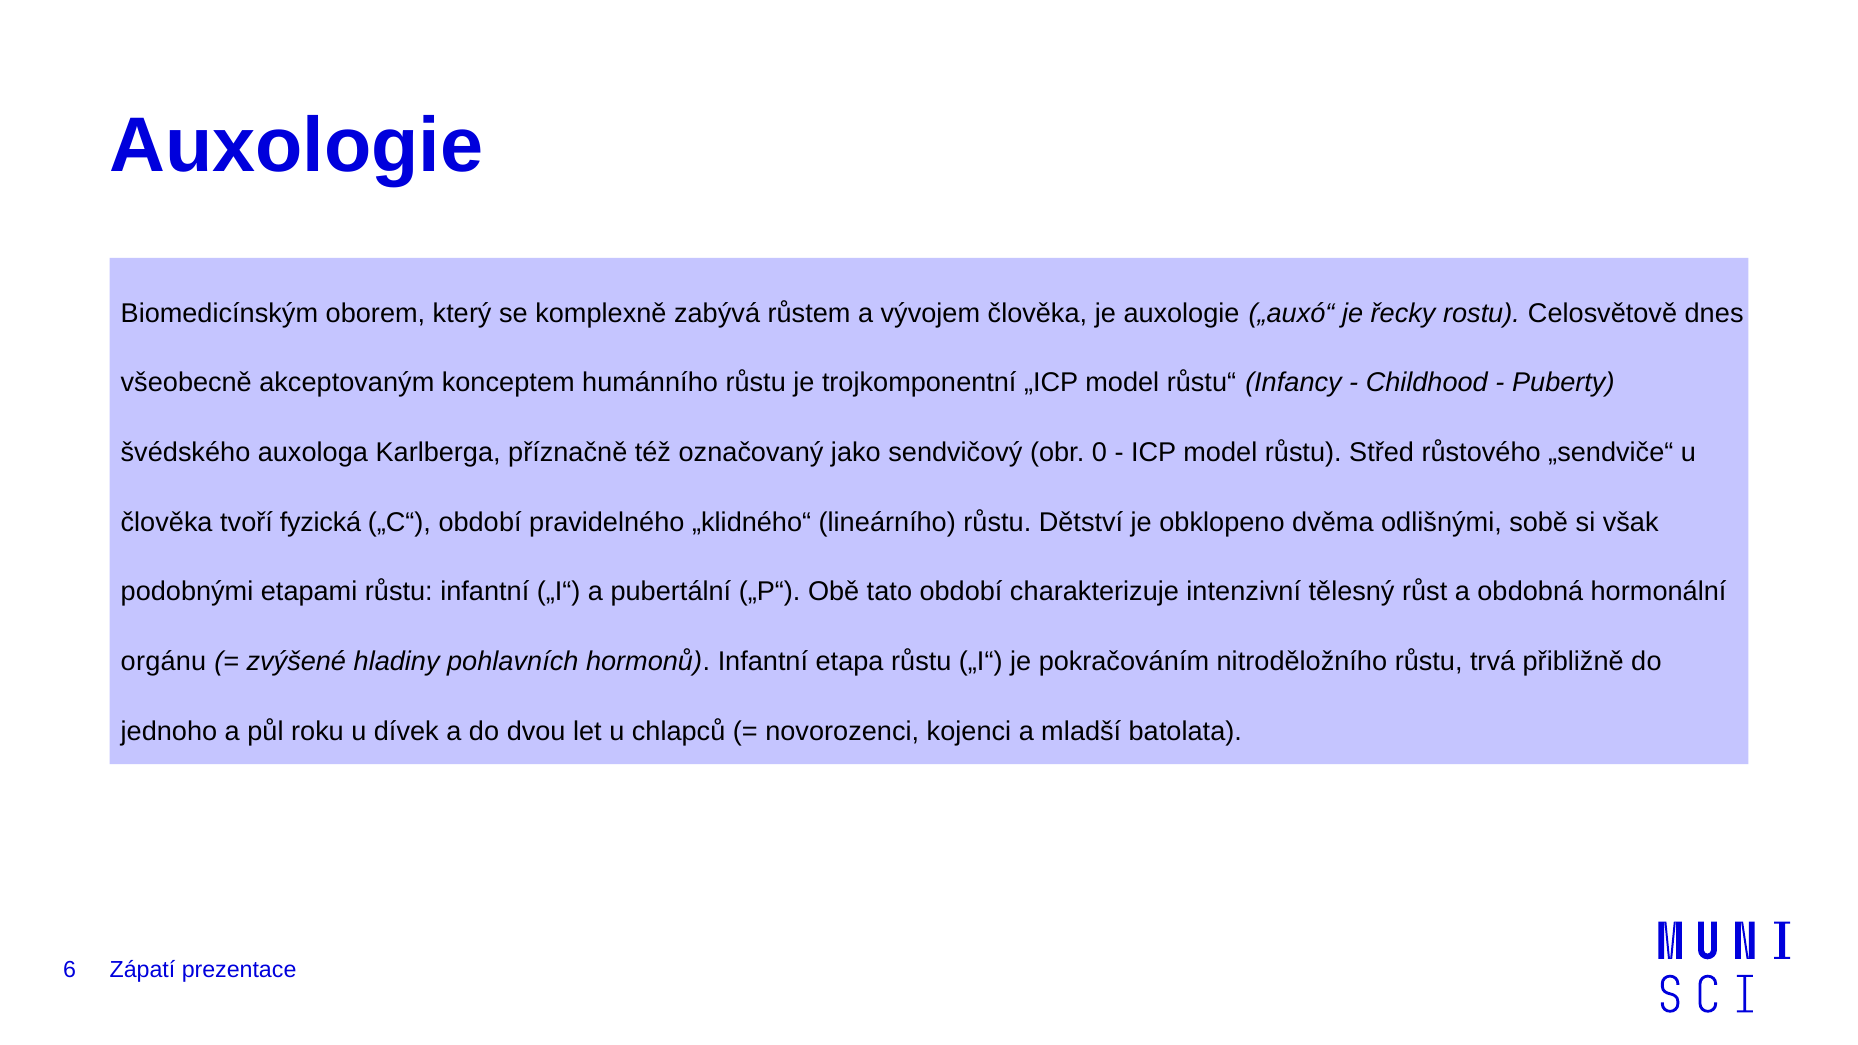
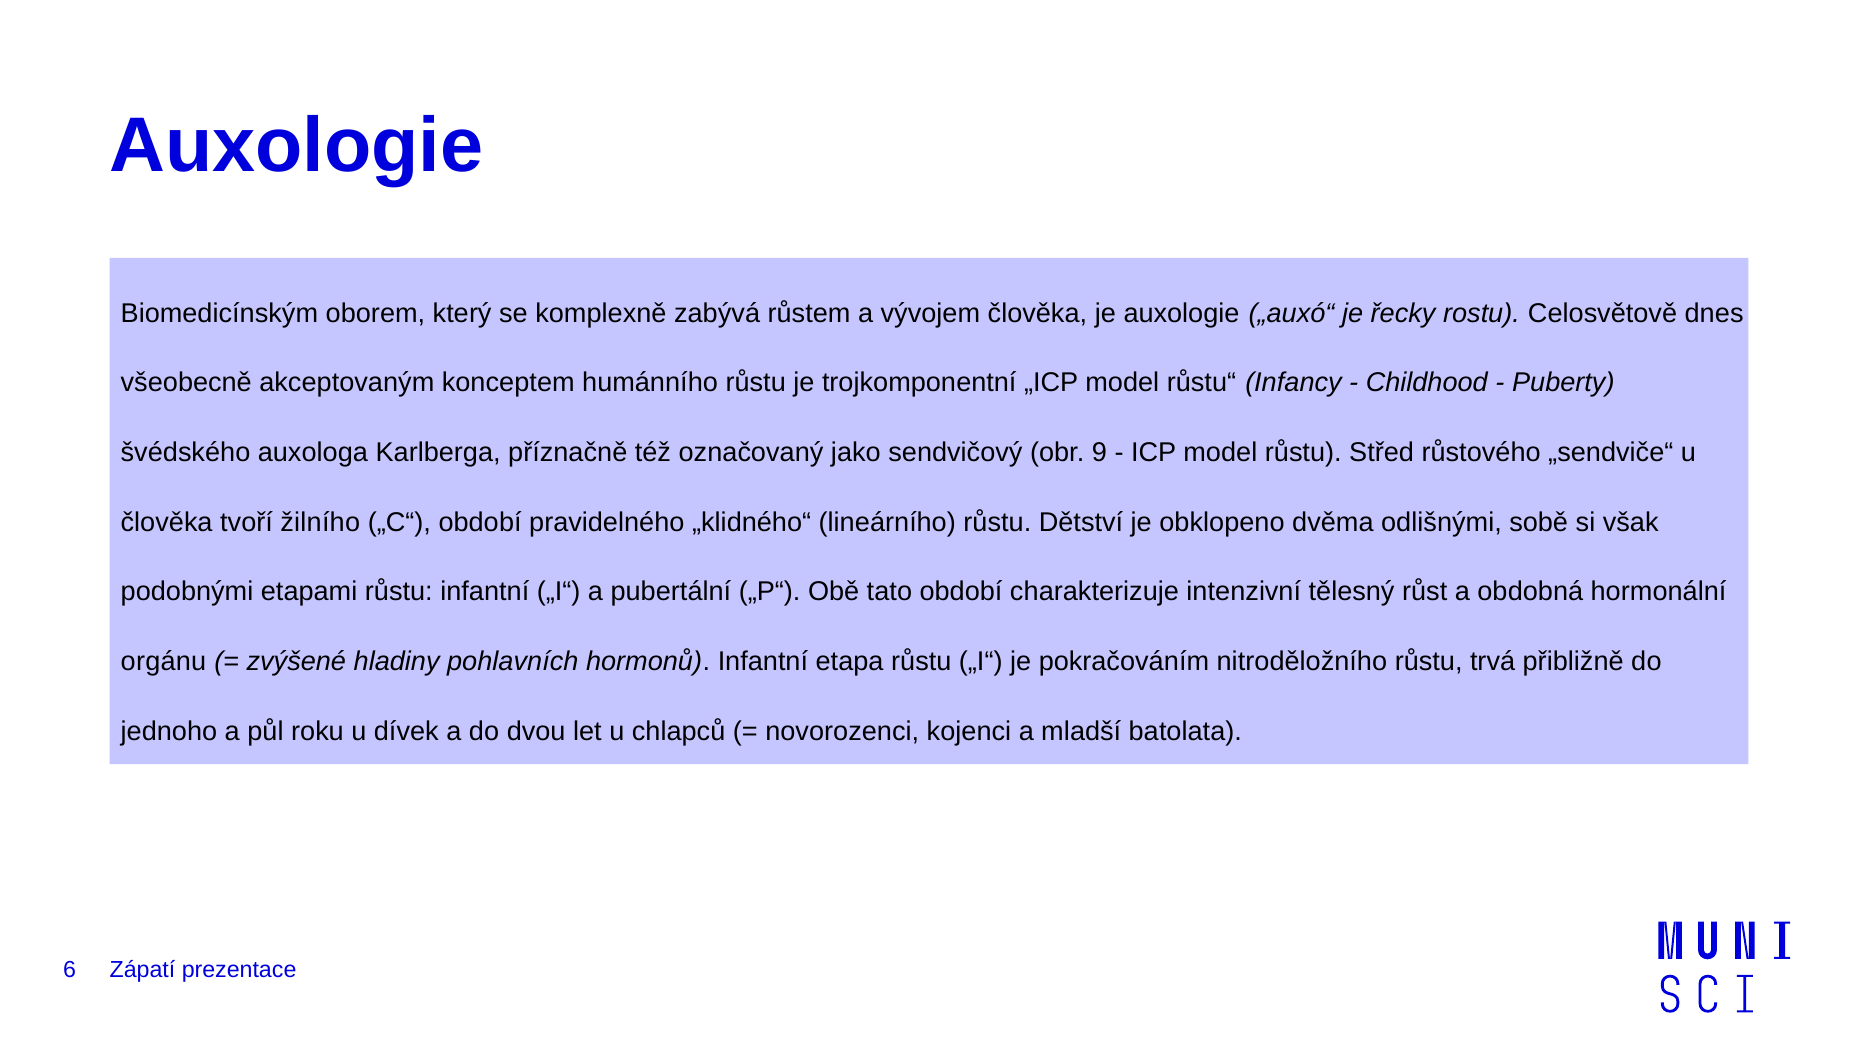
0: 0 -> 9
fyzická: fyzická -> žilního
